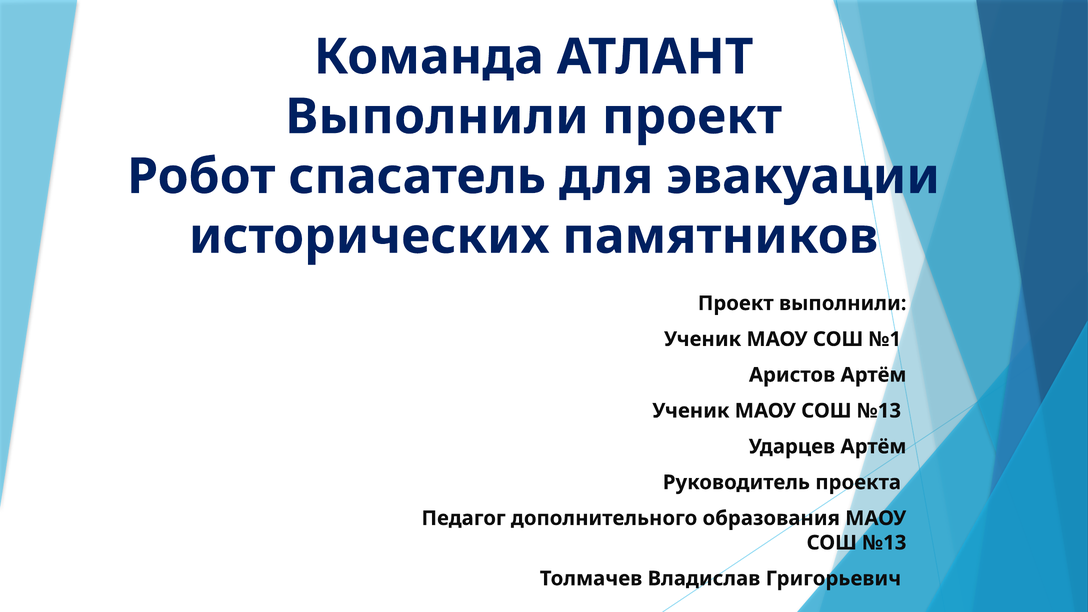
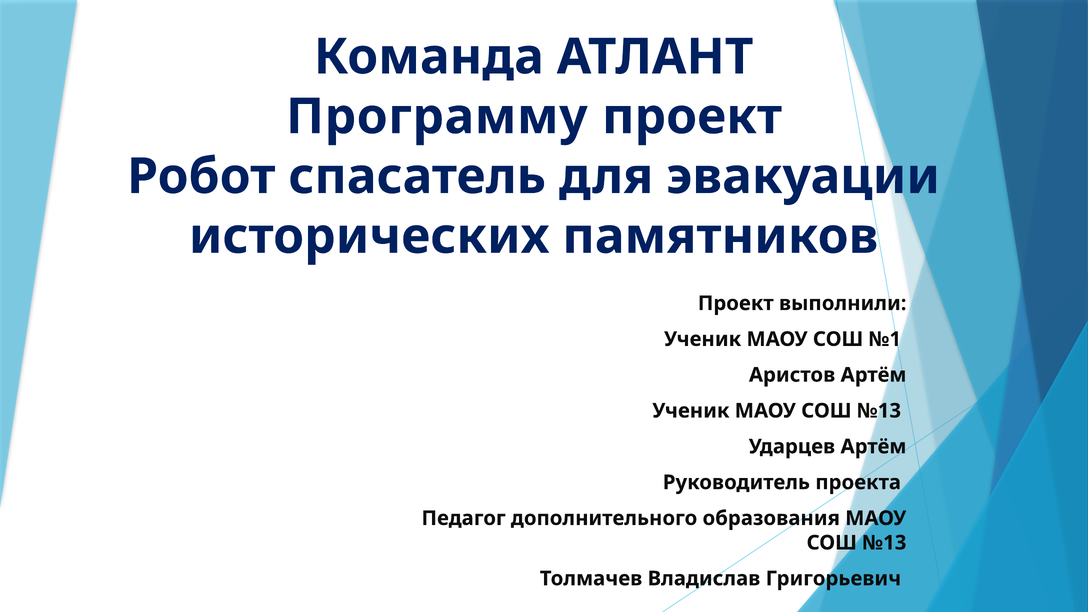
Выполнили at (437, 117): Выполнили -> Программу
